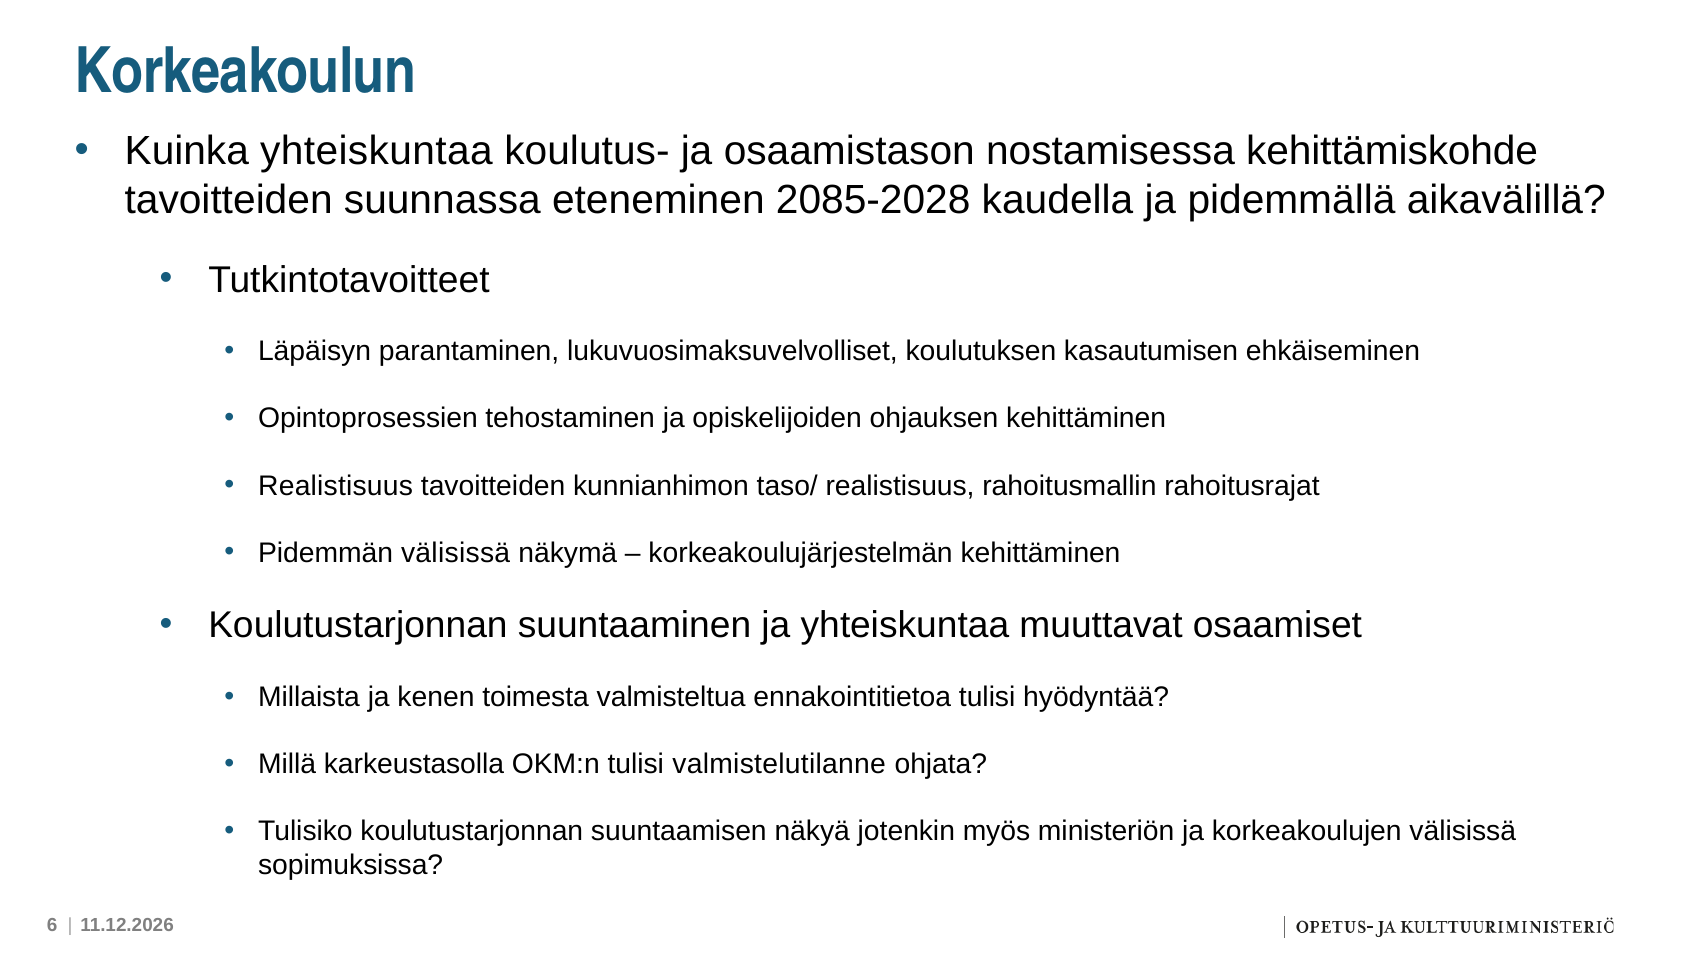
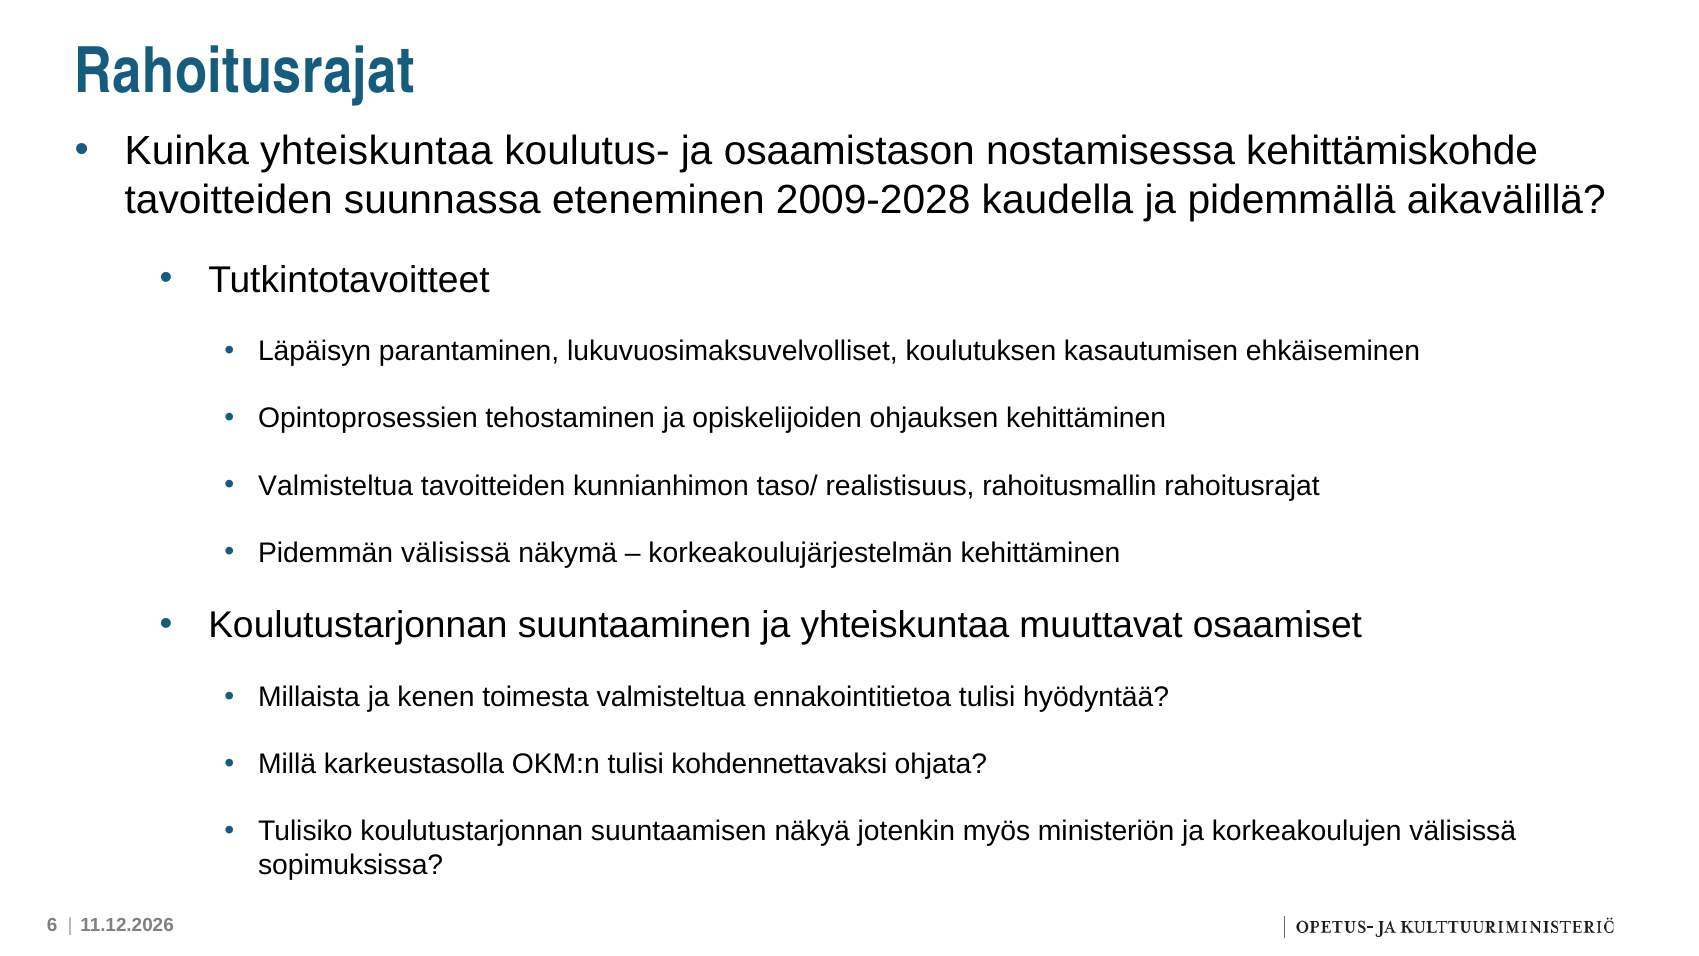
Korkeakoulun at (245, 72): Korkeakoulun -> Rahoitusrajat
2085-2028: 2085-2028 -> 2009-2028
Realistisuus at (336, 486): Realistisuus -> Valmisteltua
valmistelutilanne: valmistelutilanne -> kohdennettavaksi
